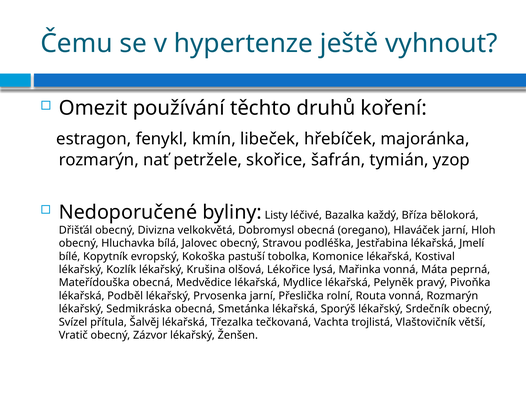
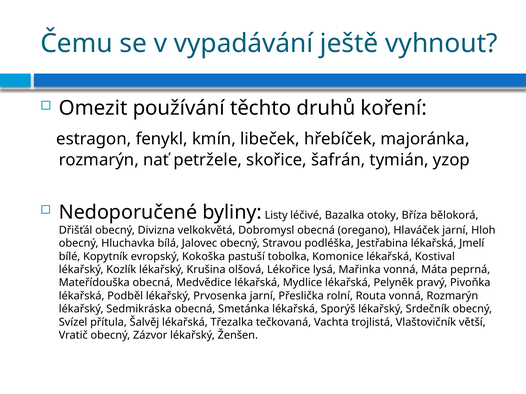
hypertenze: hypertenze -> vypadávání
každý: každý -> otoky
